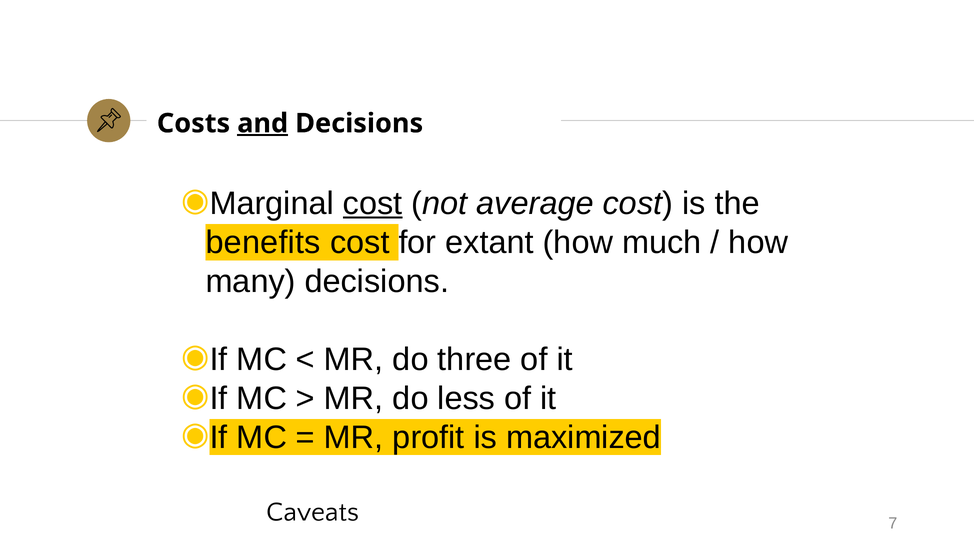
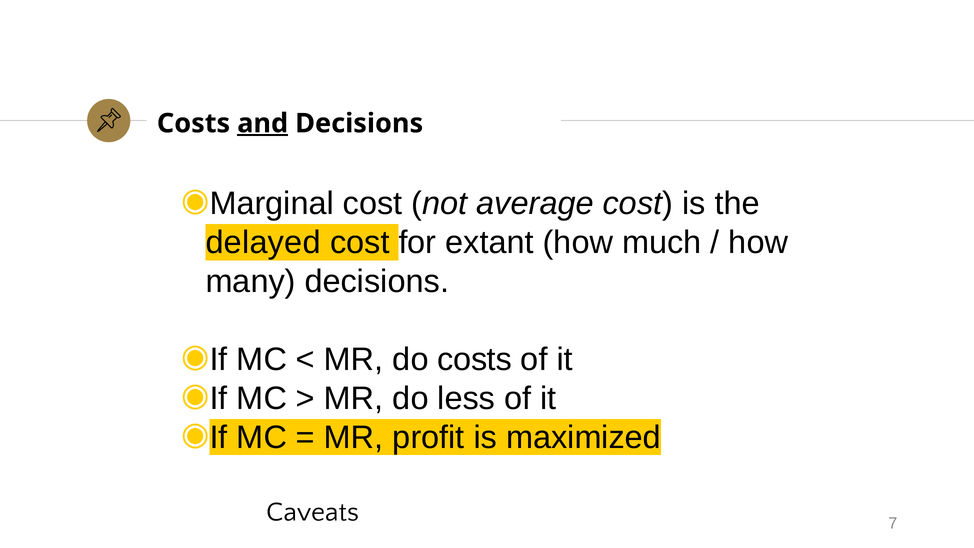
cost at (373, 204) underline: present -> none
benefits: benefits -> delayed
do three: three -> costs
